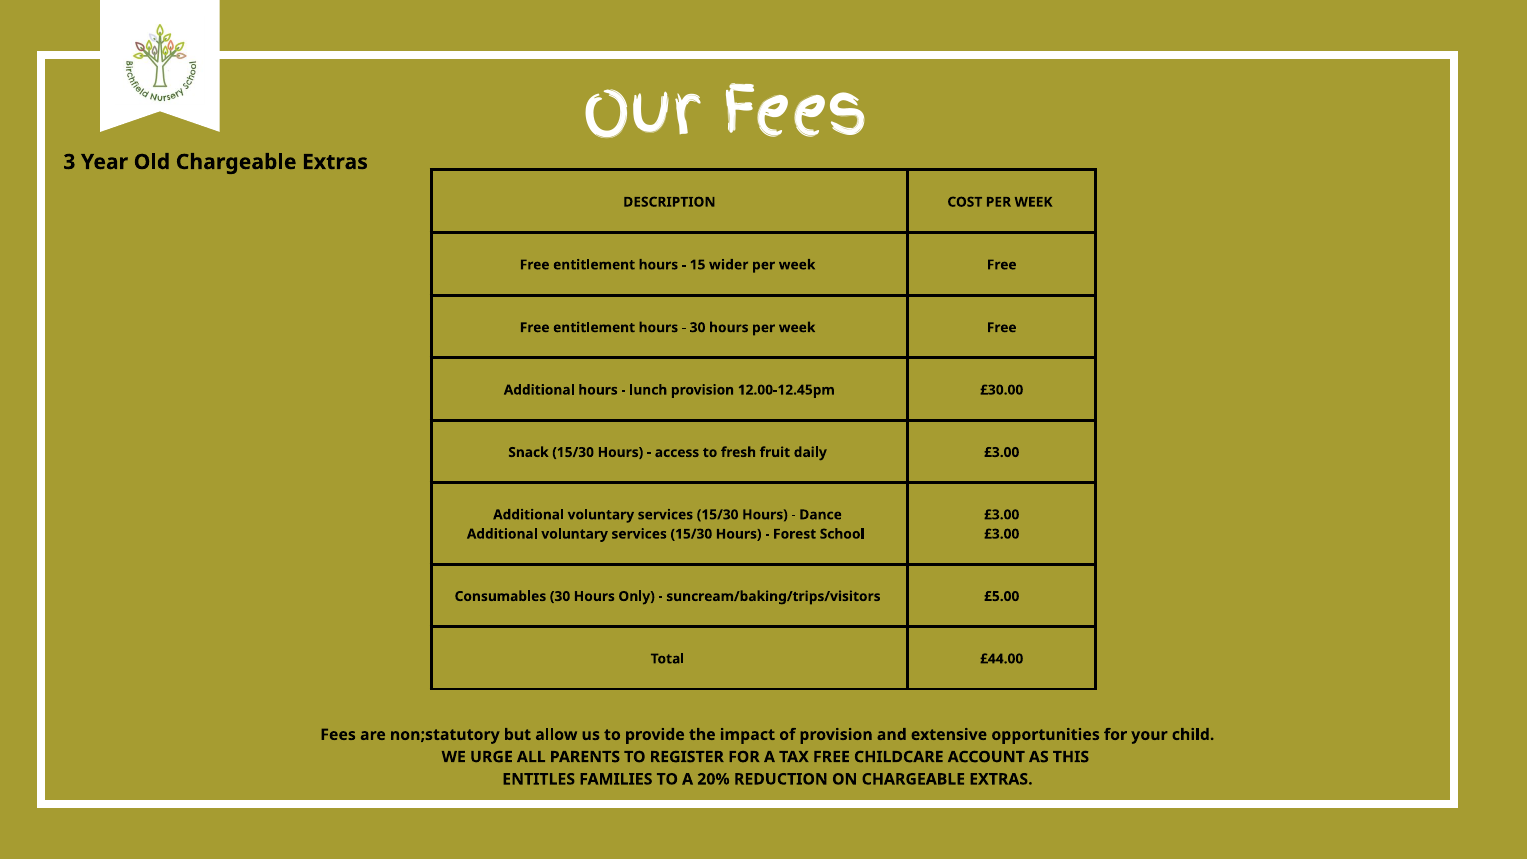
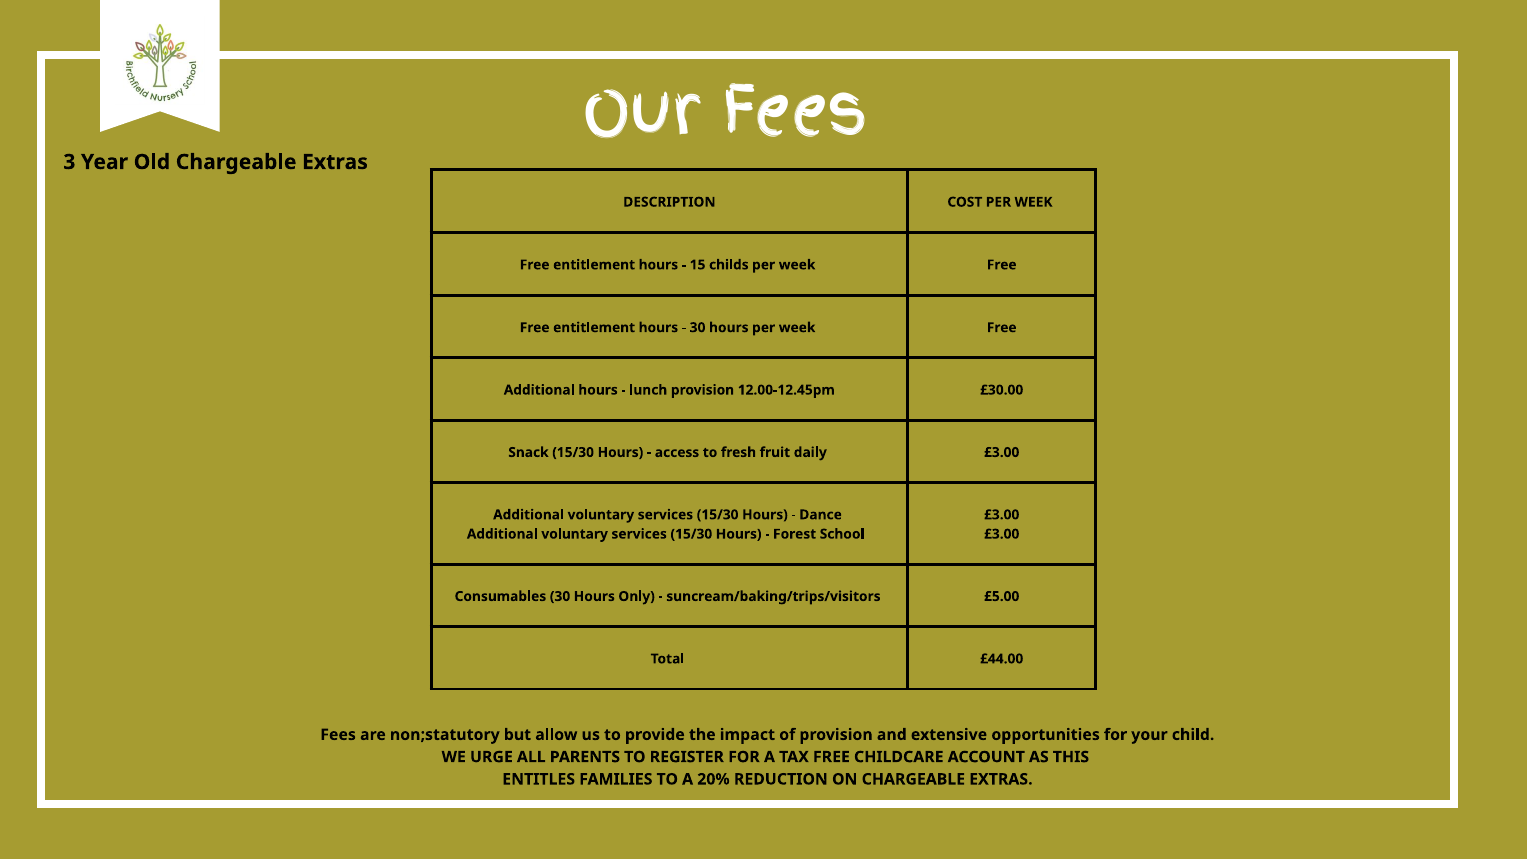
wider: wider -> childs
